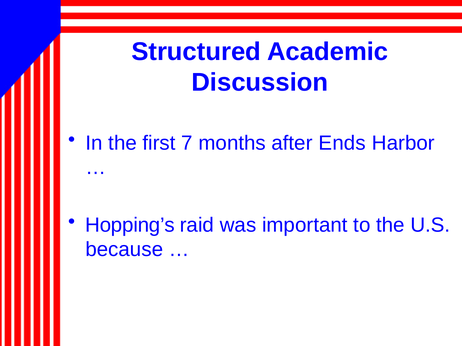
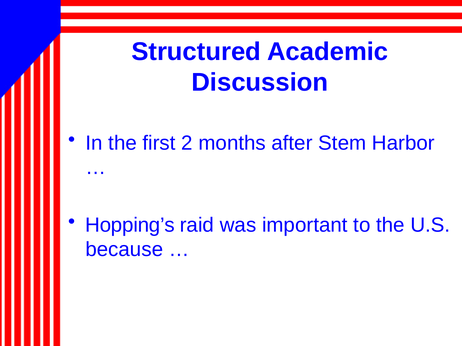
7: 7 -> 2
Ends: Ends -> Stem
